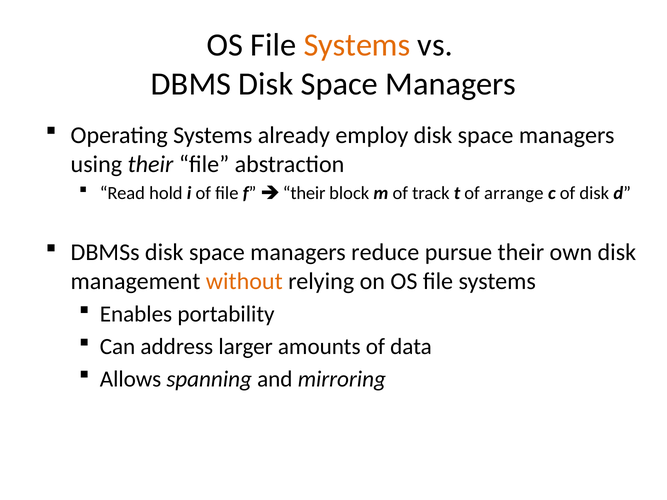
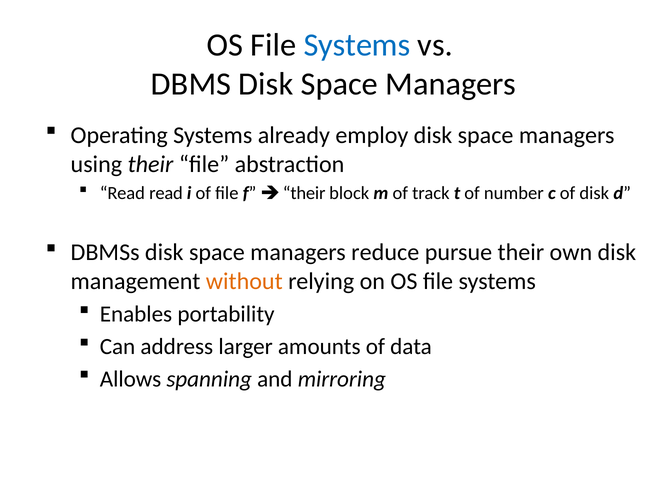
Systems at (357, 45) colour: orange -> blue
Read hold: hold -> read
arrange: arrange -> number
